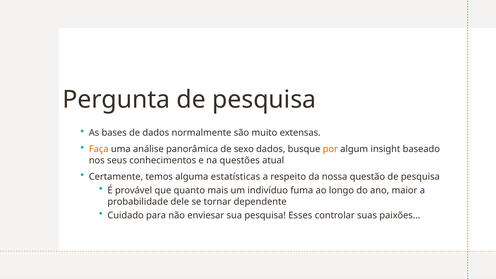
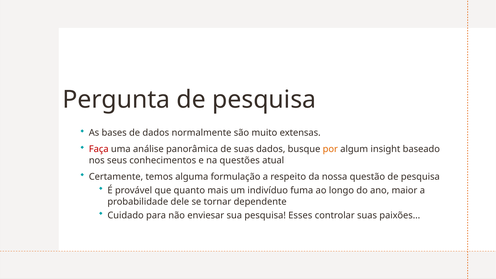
Faça colour: orange -> red
de sexo: sexo -> suas
estatísticas: estatísticas -> formulação
